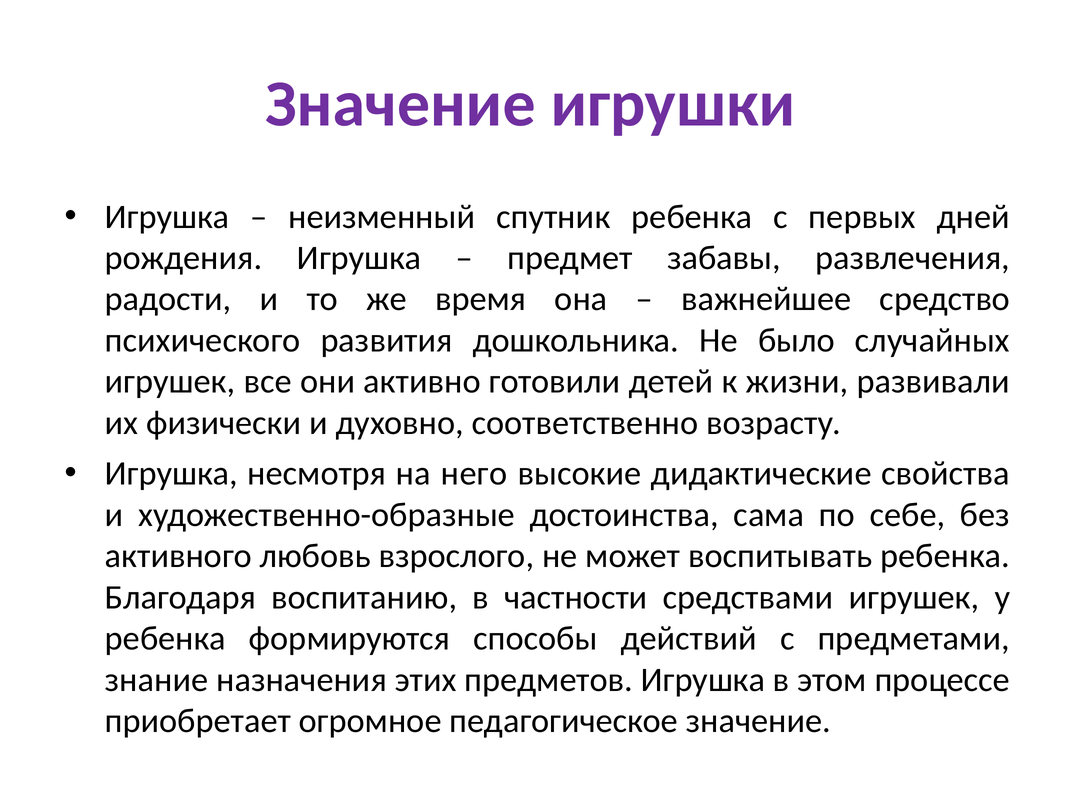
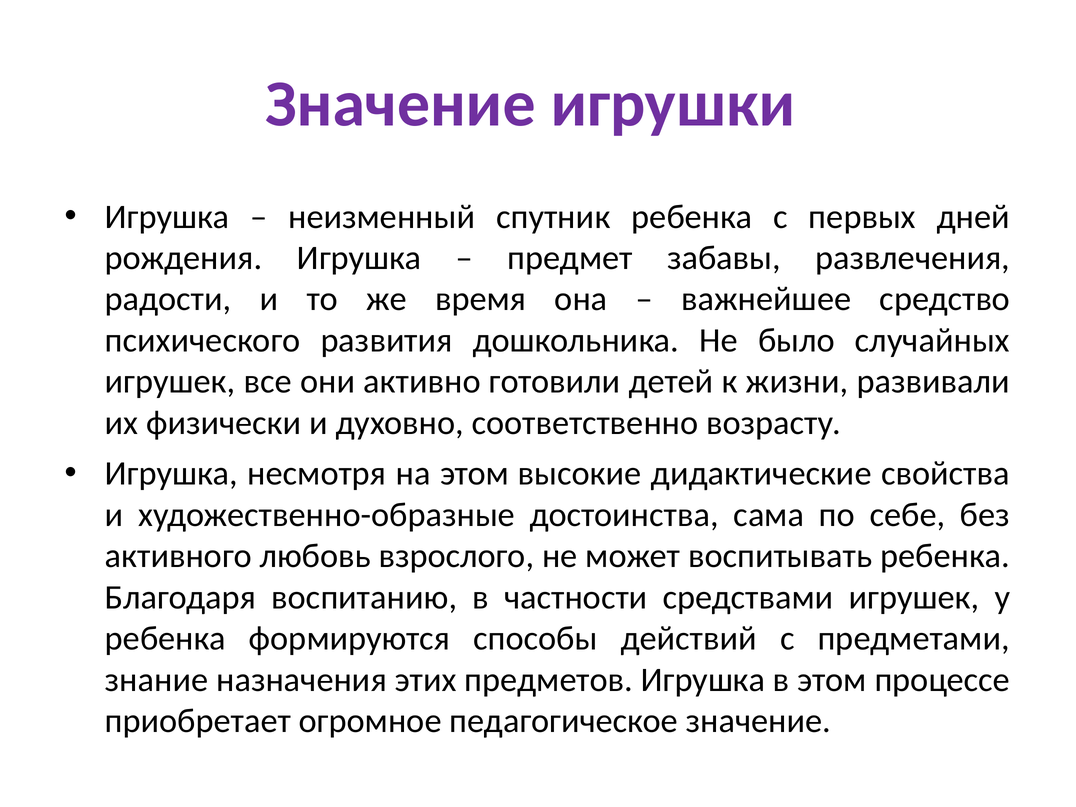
на него: него -> этом
